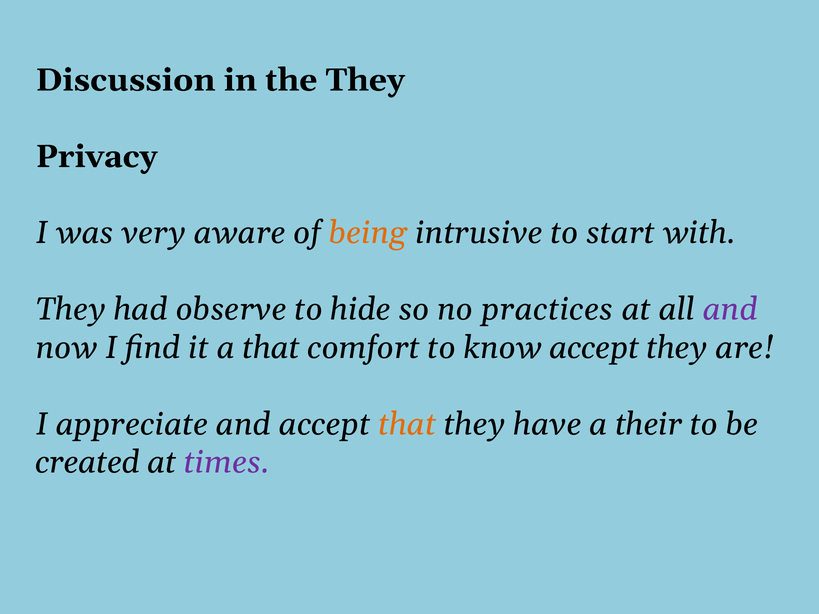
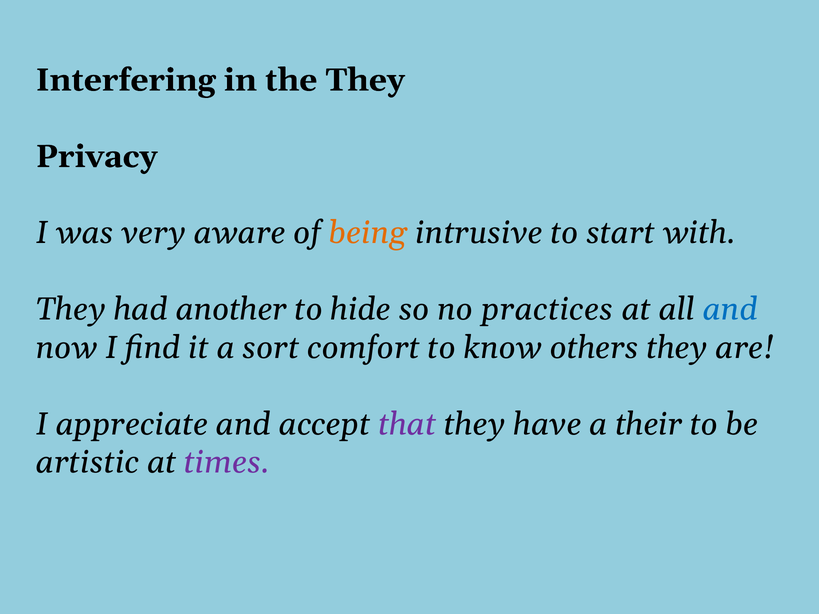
Discussion: Discussion -> Interfering
observe: observe -> another
and at (730, 310) colour: purple -> blue
a that: that -> sort
know accept: accept -> others
that at (407, 424) colour: orange -> purple
created: created -> artistic
